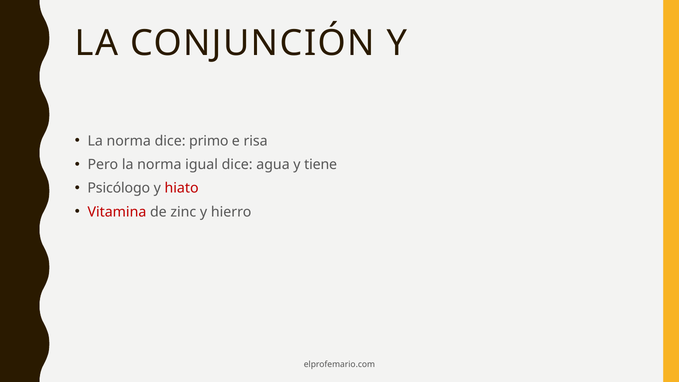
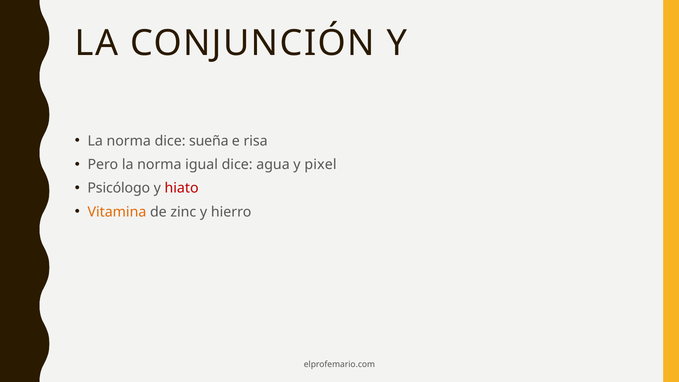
primo: primo -> sueña
tiene: tiene -> pixel
Vitamina colour: red -> orange
